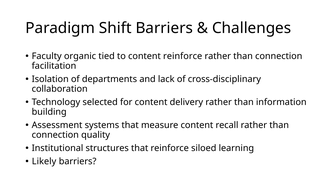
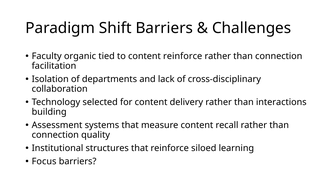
information: information -> interactions
Likely: Likely -> Focus
